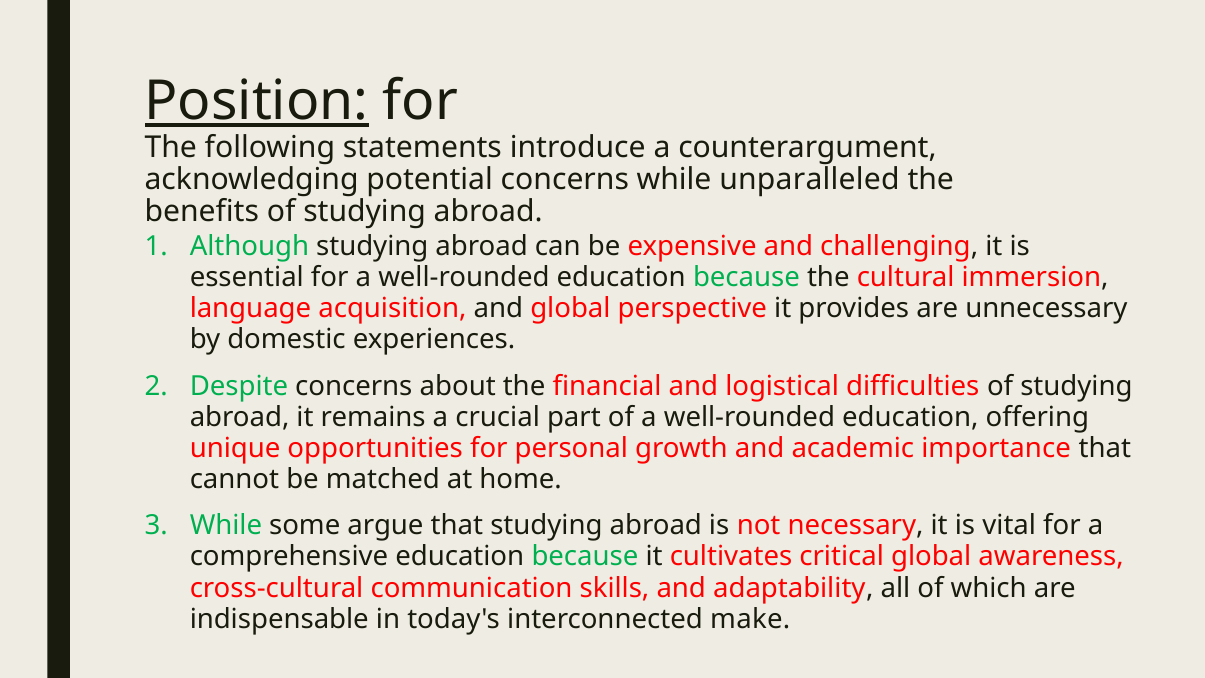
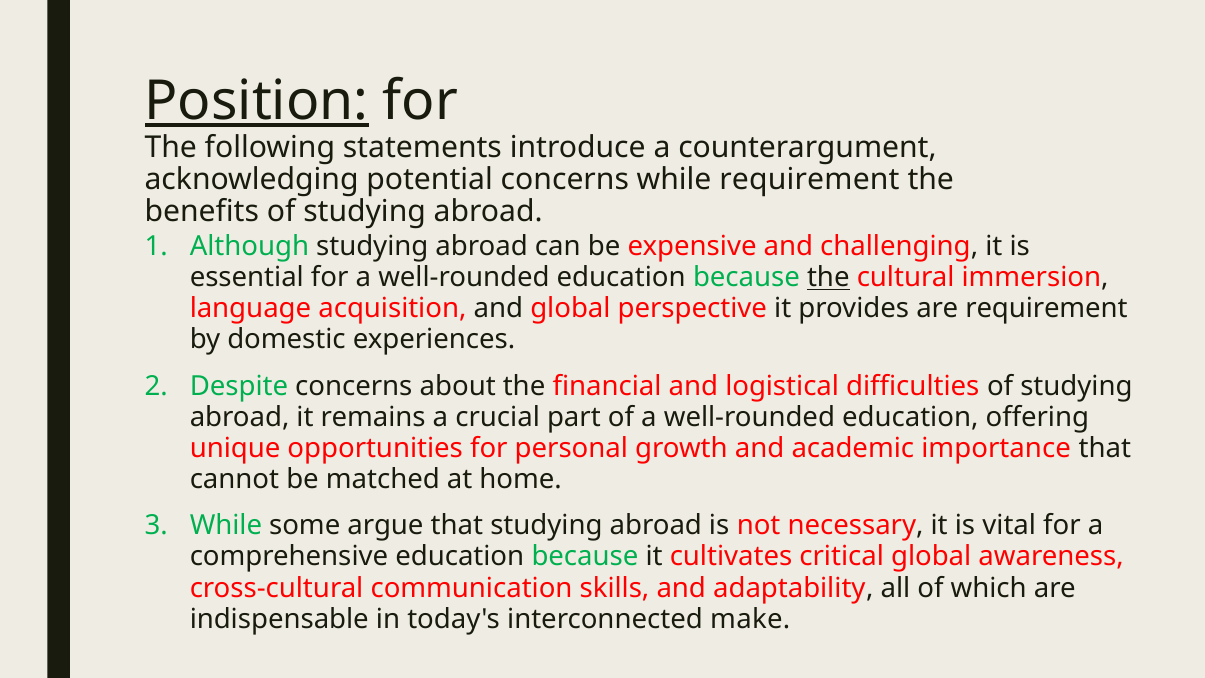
while unparalleled: unparalleled -> requirement
the at (828, 277) underline: none -> present
are unnecessary: unnecessary -> requirement
